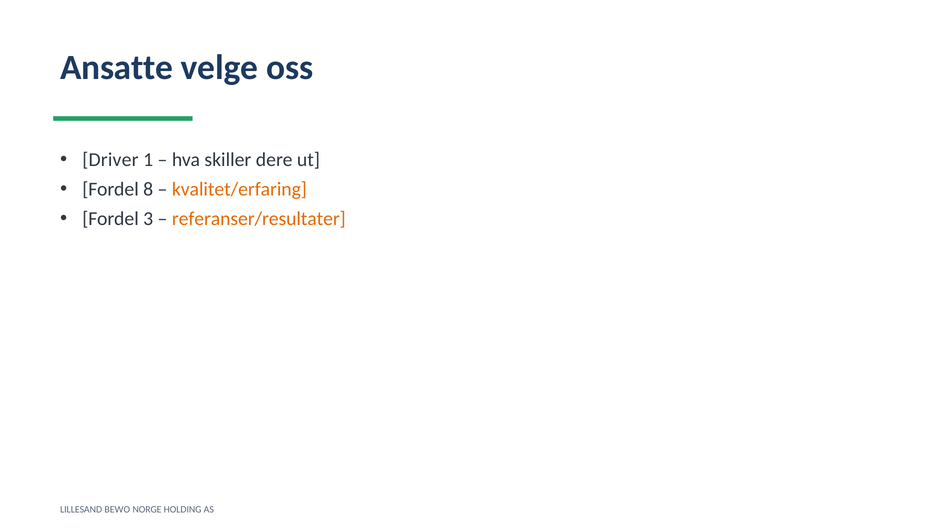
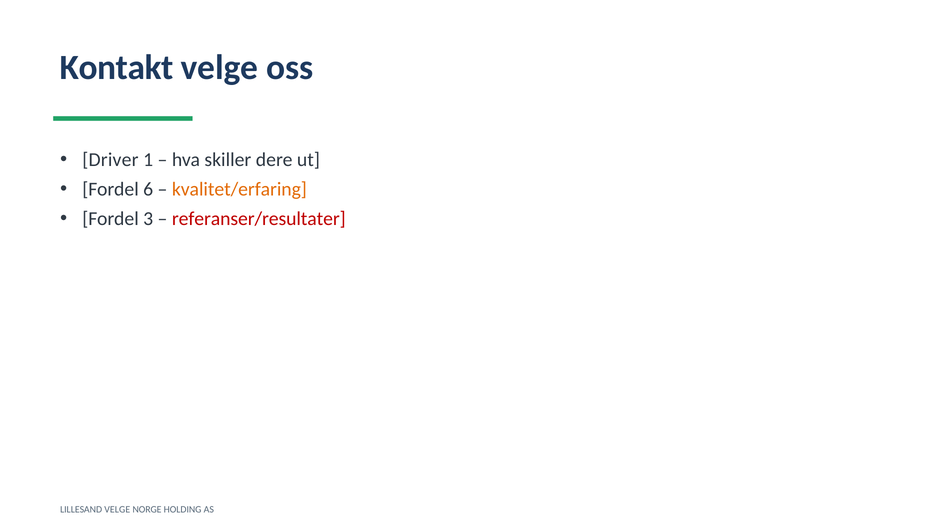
Ansatte: Ansatte -> Kontakt
8: 8 -> 6
referanser/resultater colour: orange -> red
LILLESAND BEWO: BEWO -> VELGE
